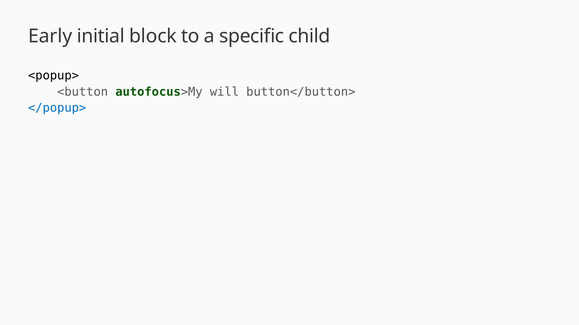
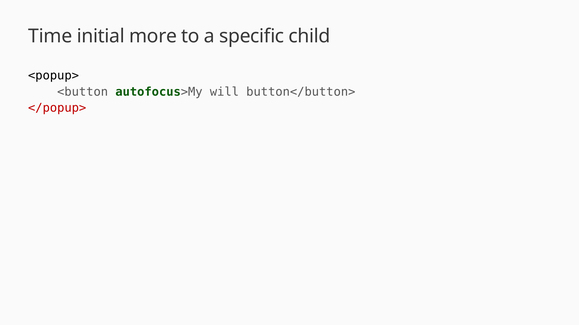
Early: Early -> Time
block: block -> more
</popup> colour: blue -> red
